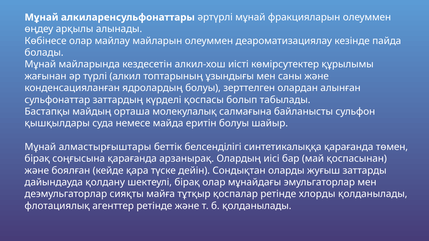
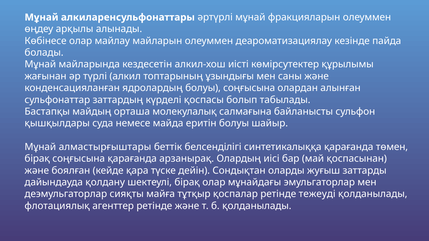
болуы зерттелген: зерттелген -> соңғысына
хлорды: хлорды -> тежеуді
